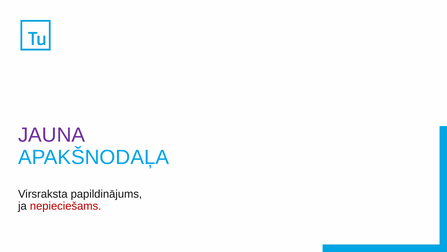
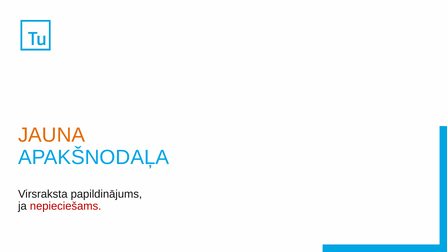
JAUNA colour: purple -> orange
